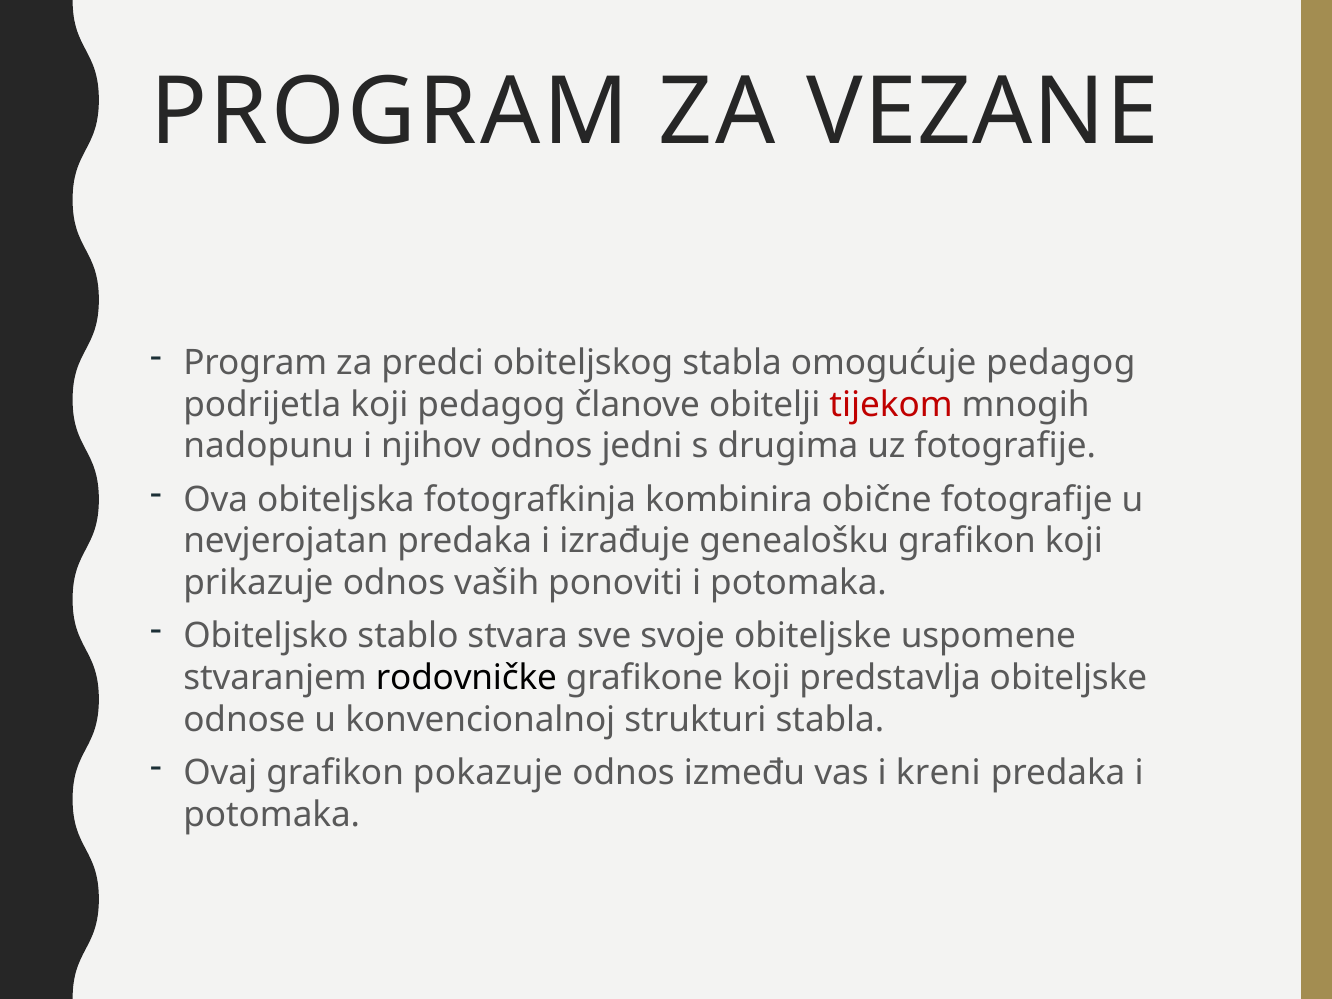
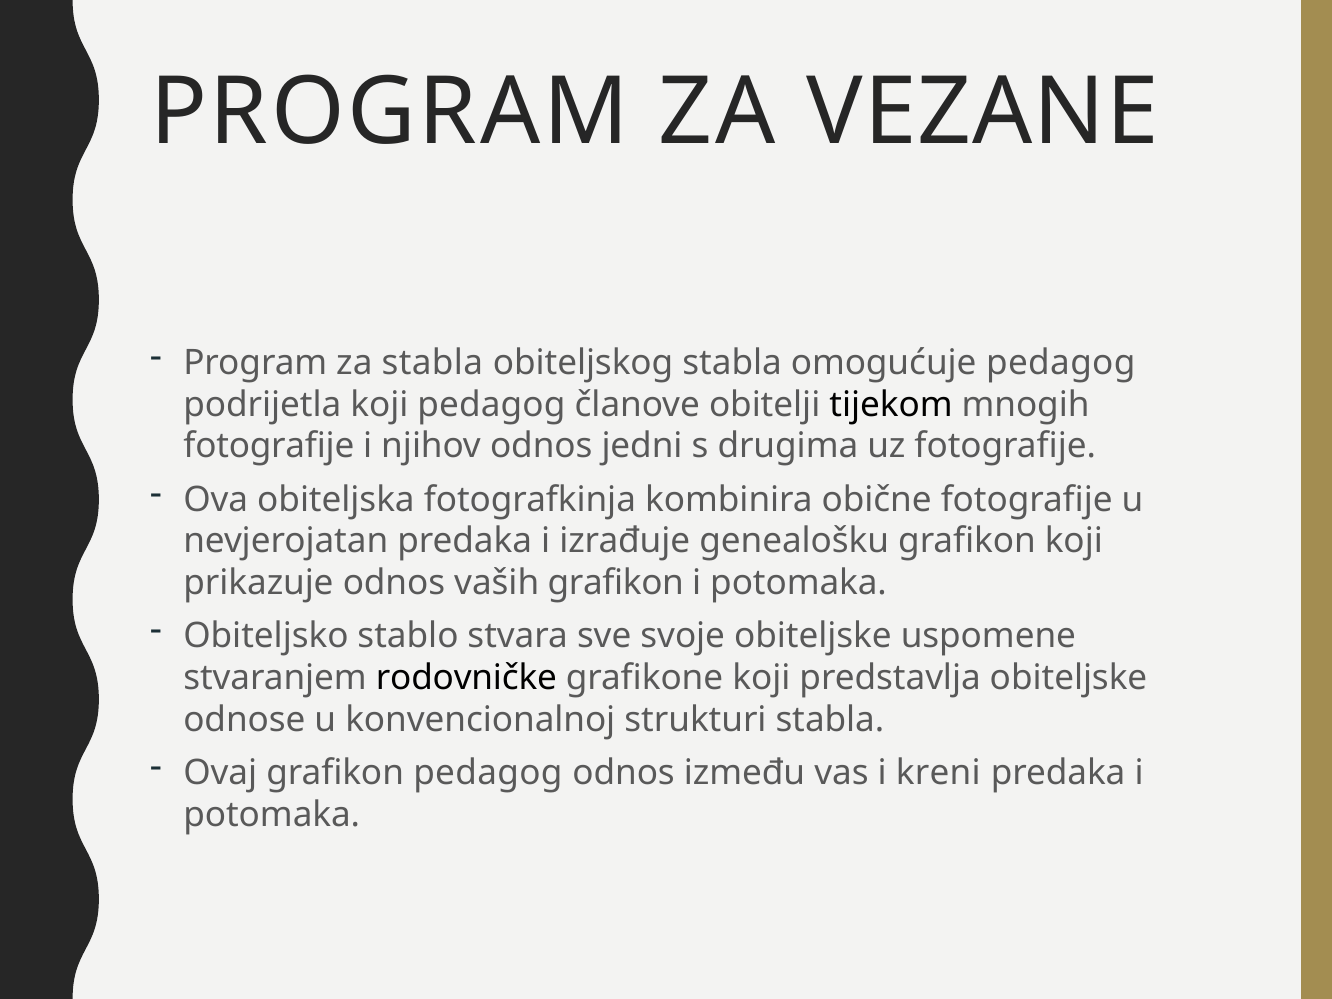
za predci: predci -> stabla
tijekom colour: red -> black
nadopunu at (269, 446): nadopunu -> fotografije
vaših ponoviti: ponoviti -> grafikon
grafikon pokazuje: pokazuje -> pedagog
